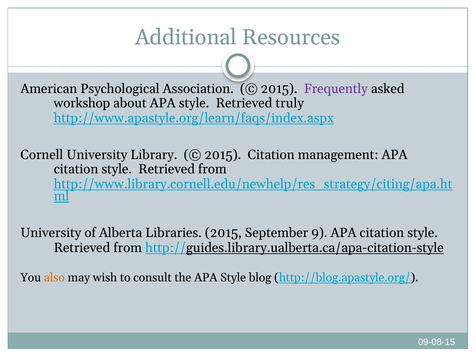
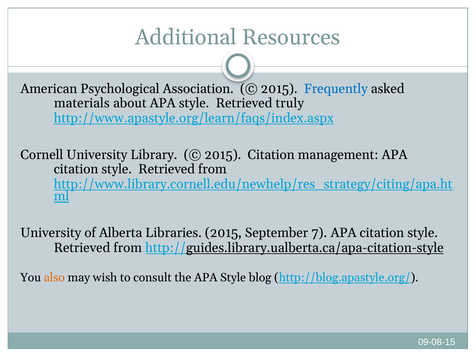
Frequently colour: purple -> blue
workshop: workshop -> materials
9: 9 -> 7
